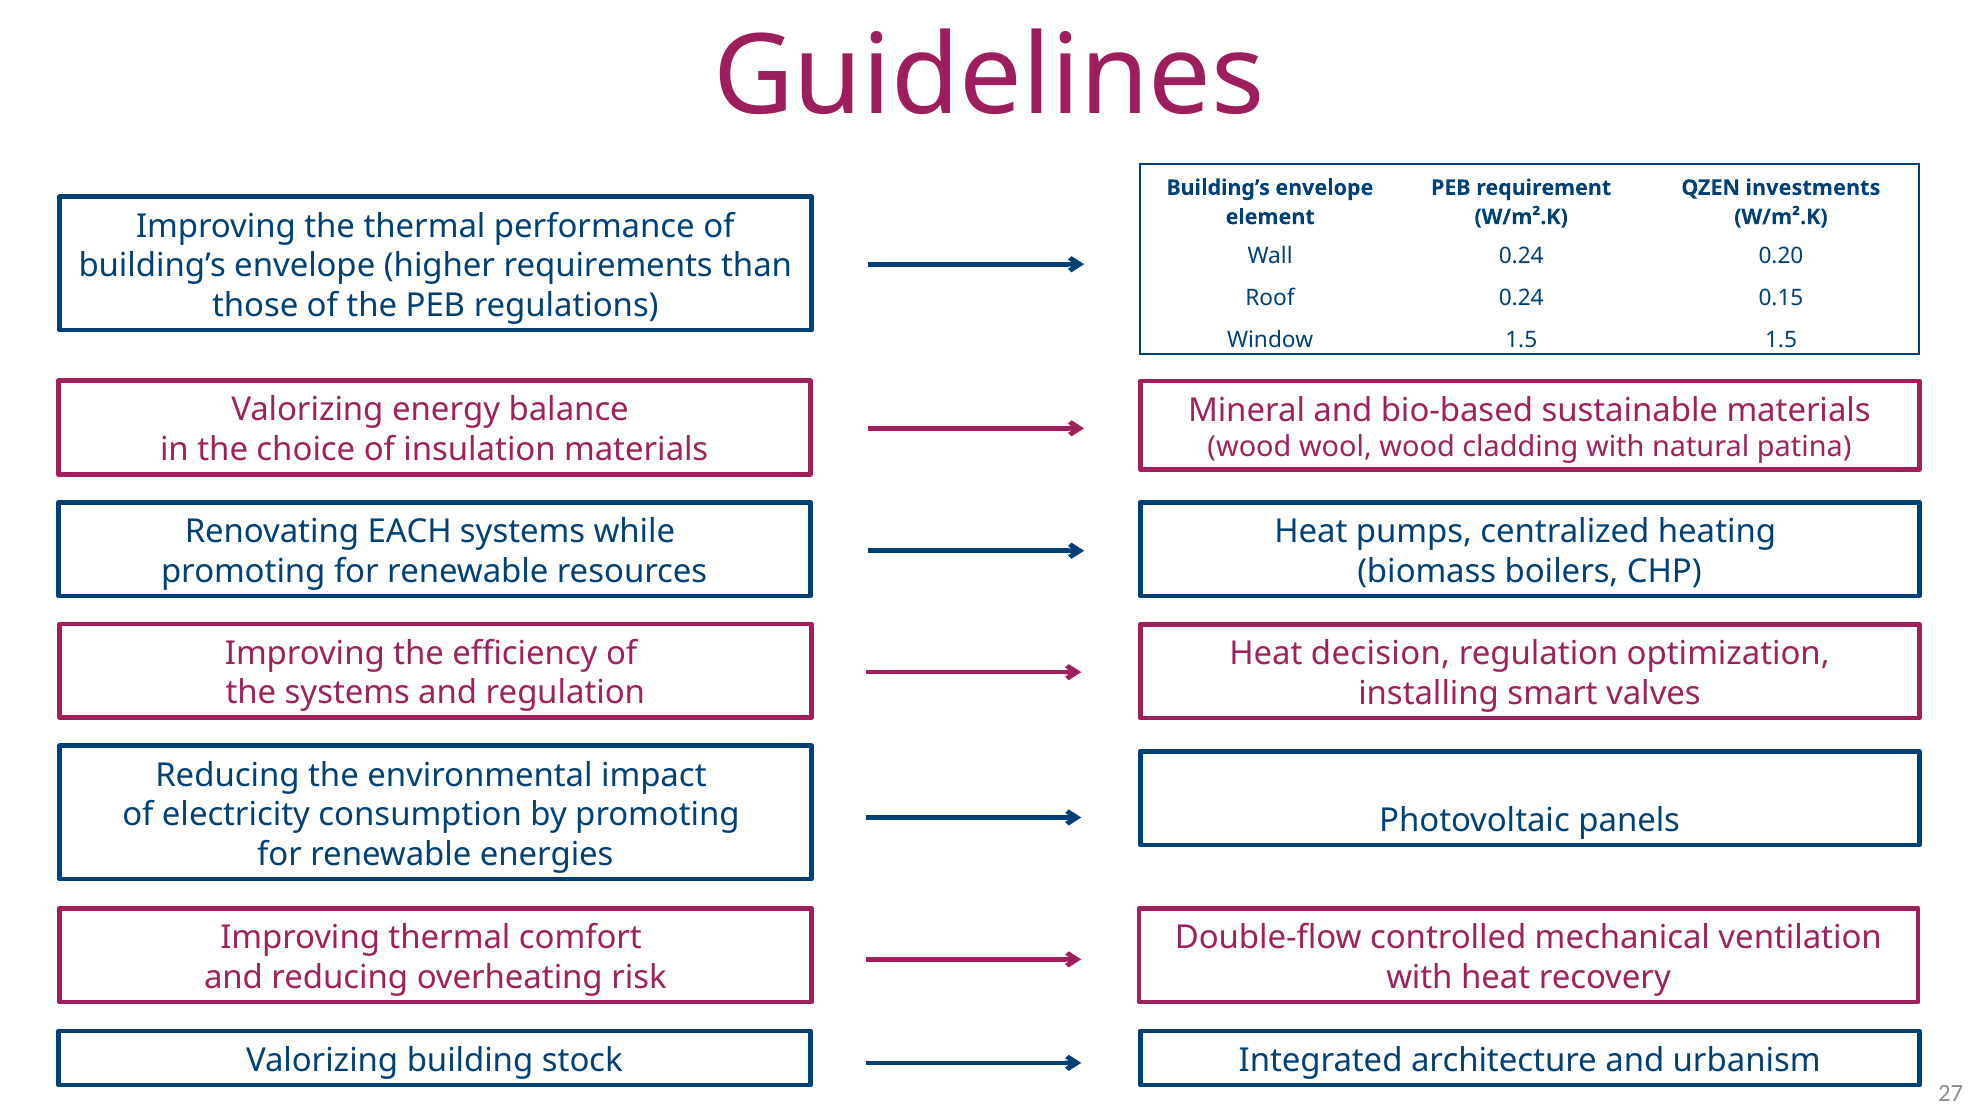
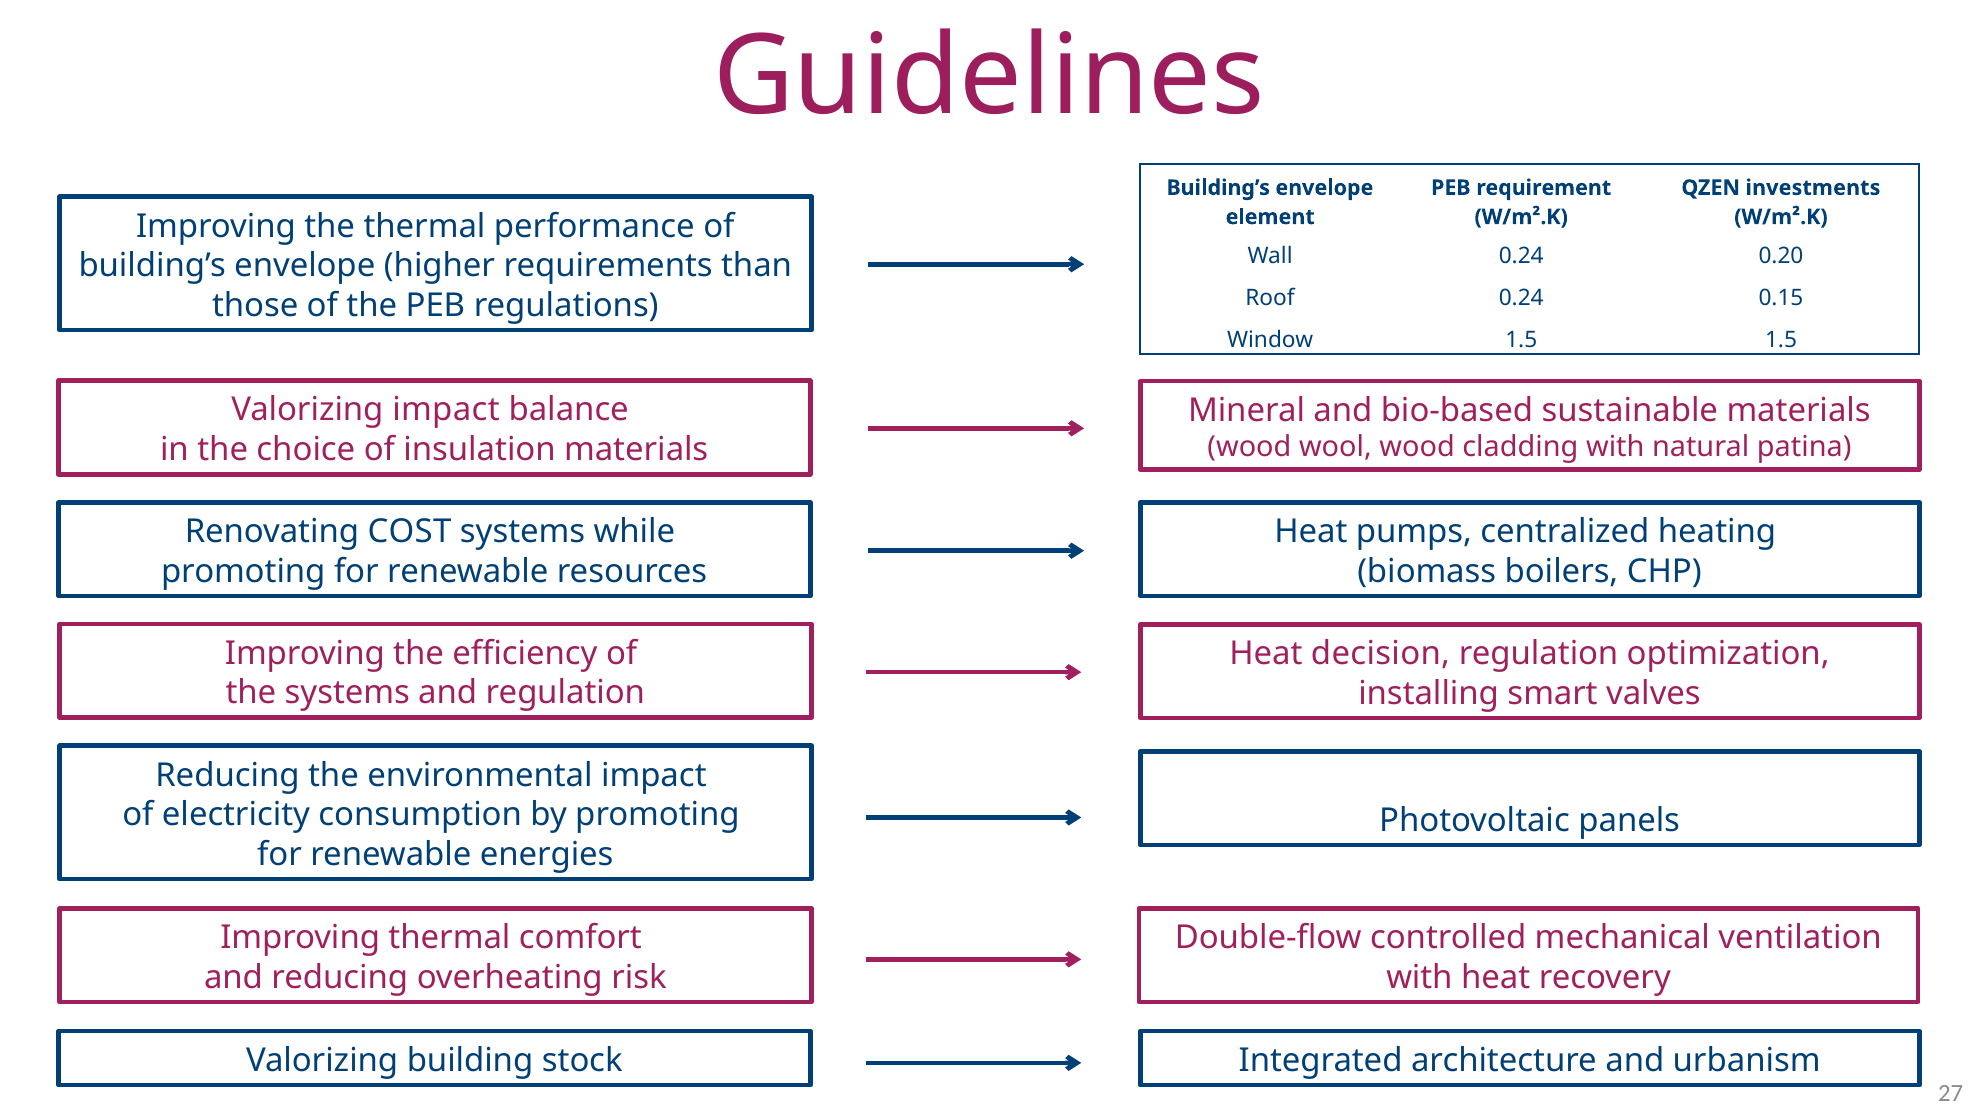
Valorizing energy: energy -> impact
EACH: EACH -> COST
